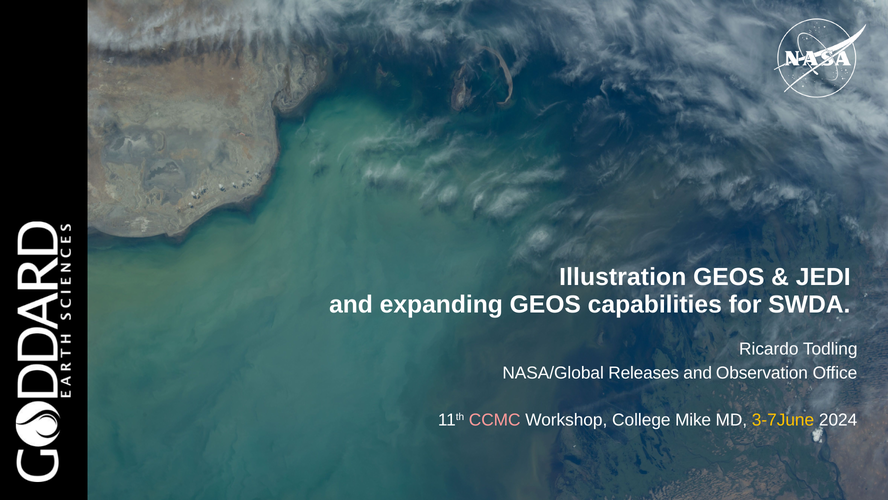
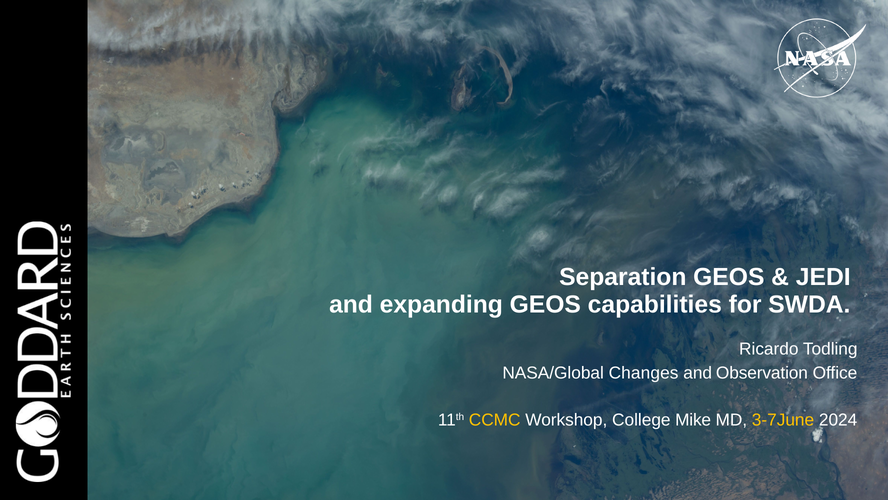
Illustration: Illustration -> Separation
Releases: Releases -> Changes
CCMC colour: pink -> yellow
